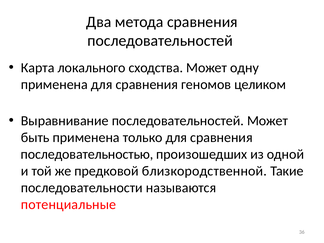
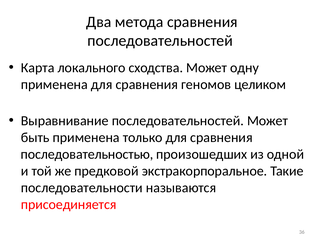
близкородственной: близкородственной -> экстракорпоральное
потенциальные: потенциальные -> присоединяется
